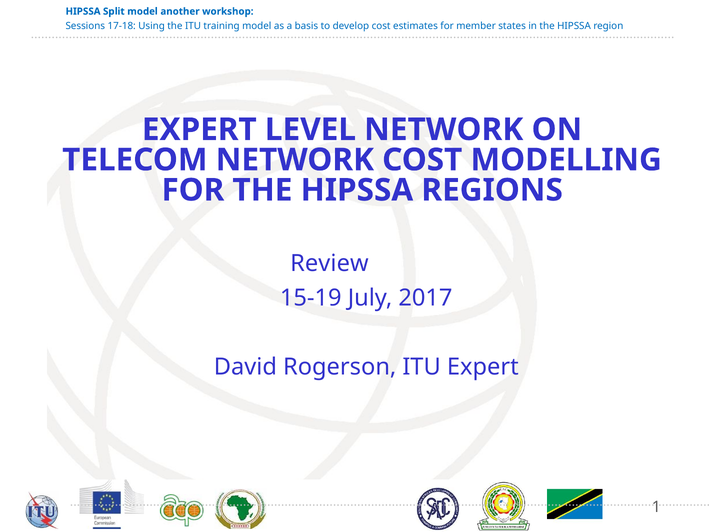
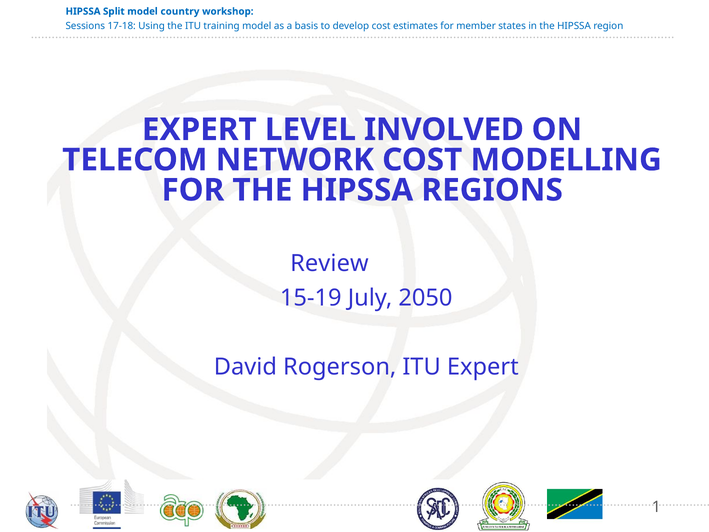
another: another -> country
LEVEL NETWORK: NETWORK -> INVOLVED
2017: 2017 -> 2050
